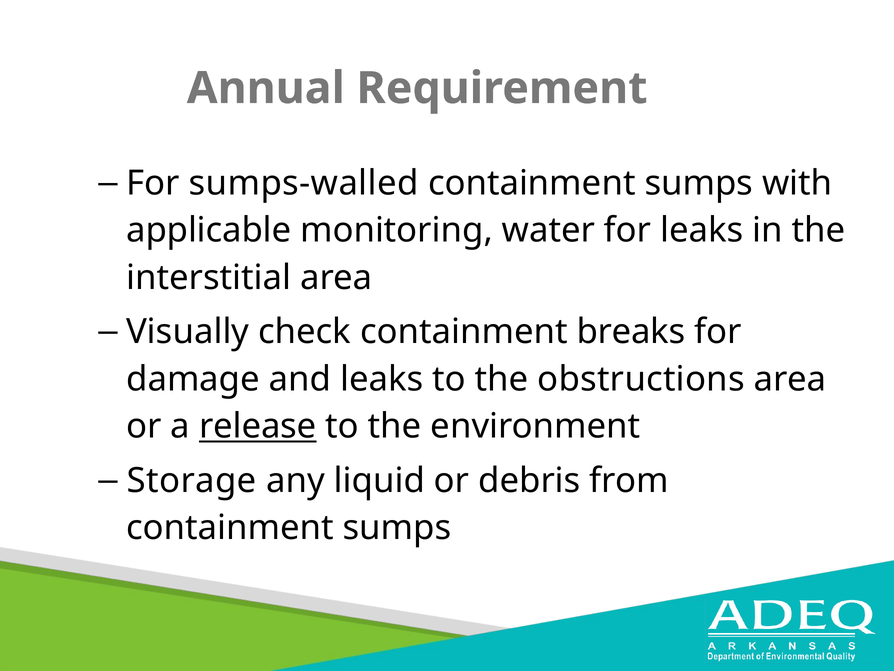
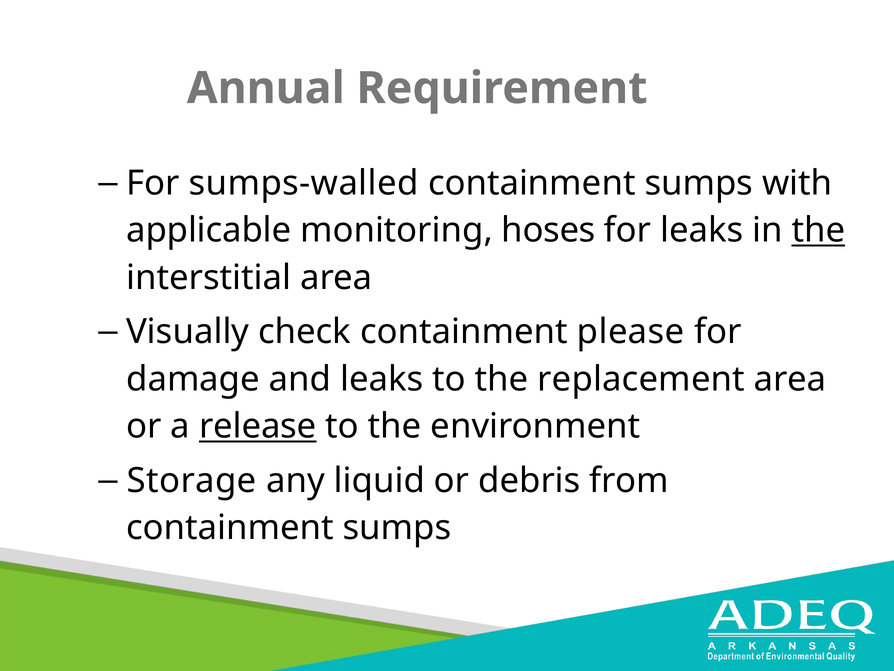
water: water -> hoses
the at (818, 230) underline: none -> present
breaks: breaks -> please
obstructions: obstructions -> replacement
